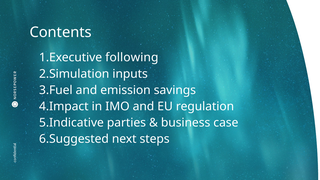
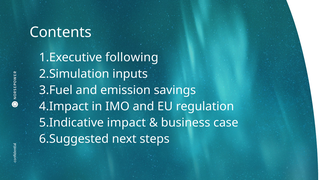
parties: parties -> impact
